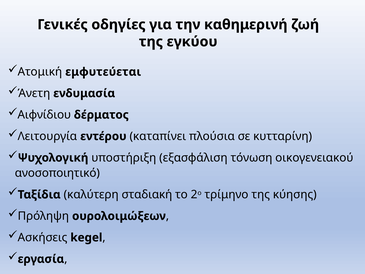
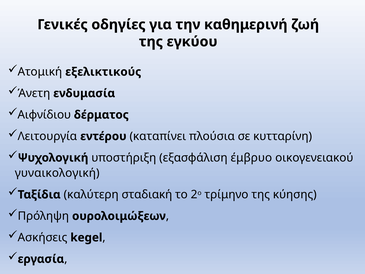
εμφυτεύεται: εμφυτεύεται -> εξελικτικούς
τόνωση: τόνωση -> έμβρυο
ανοσοποιητικό: ανοσοποιητικό -> γυναικολογική
